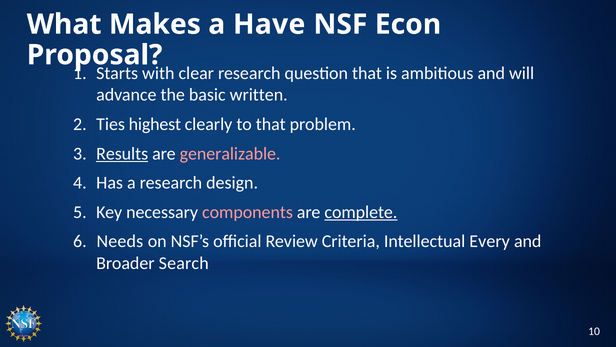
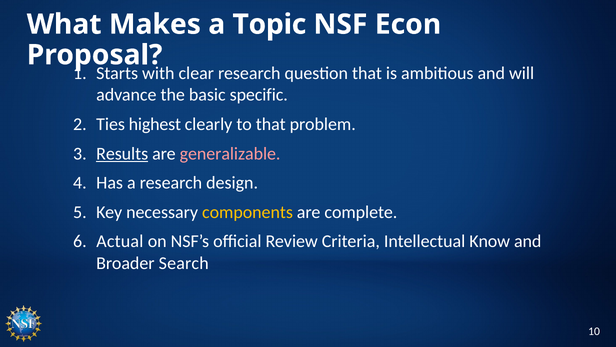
Have: Have -> Topic
written: written -> specific
components colour: pink -> yellow
complete underline: present -> none
Needs: Needs -> Actual
Every: Every -> Know
